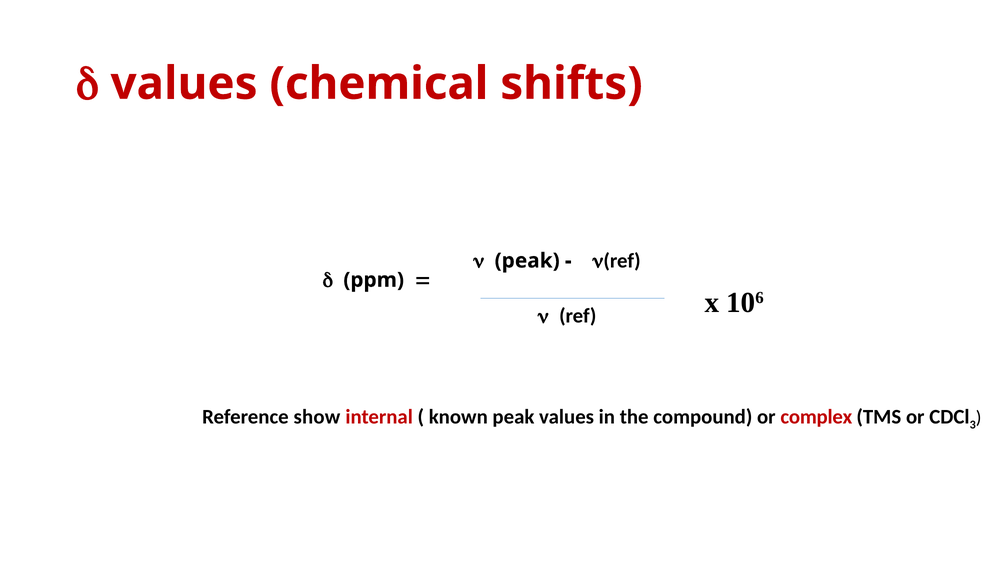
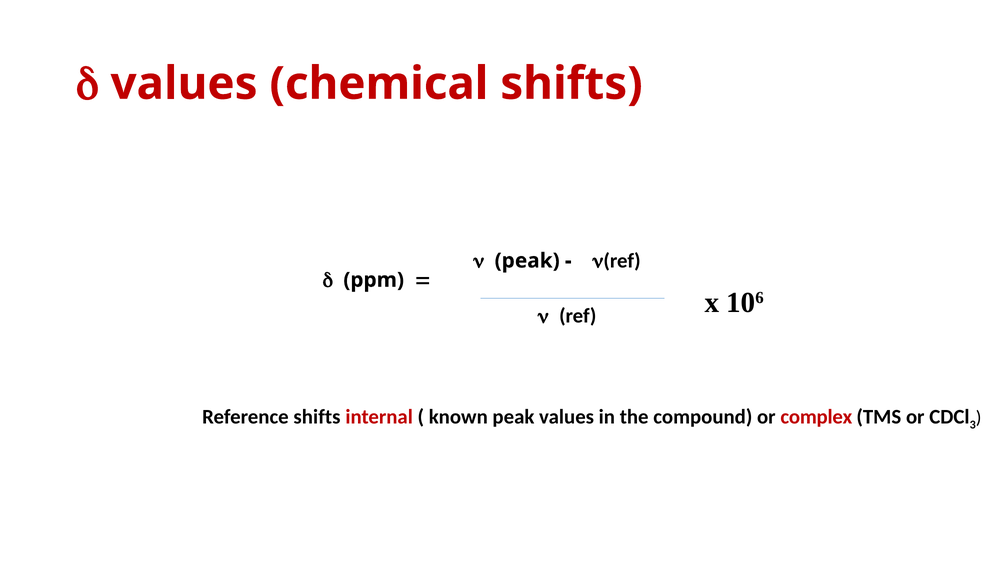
Reference show: show -> shifts
